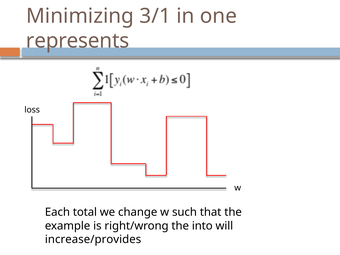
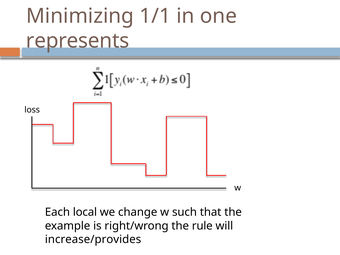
3/1: 3/1 -> 1/1
total: total -> local
into: into -> rule
